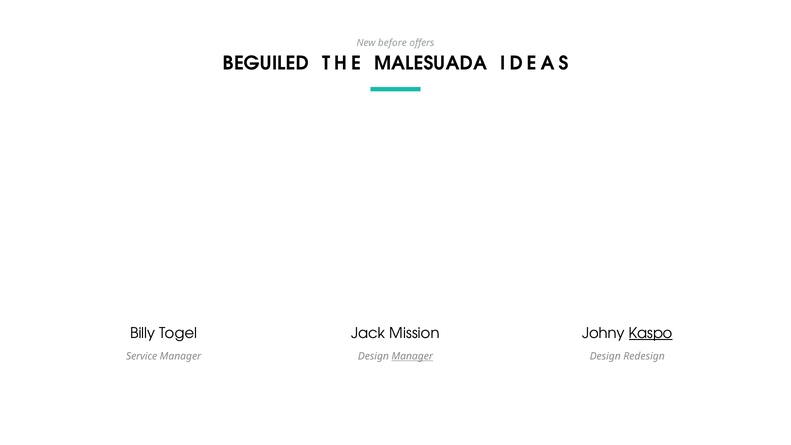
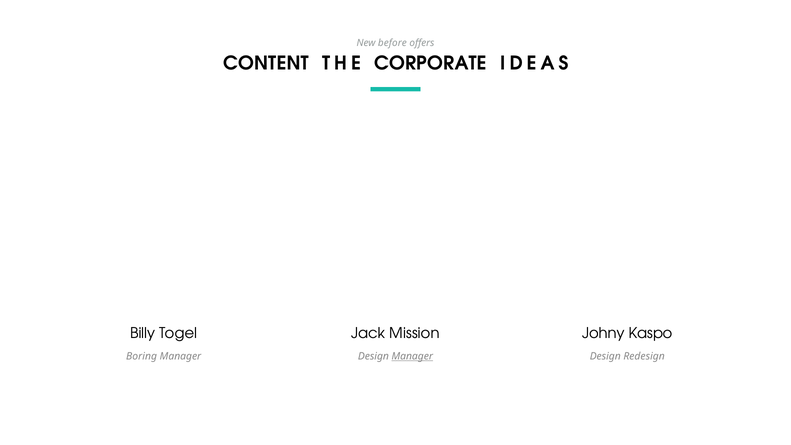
BEGUILED: BEGUILED -> CONTENT
MALESUADA: MALESUADA -> CORPORATE
Kaspo underline: present -> none
Service: Service -> Boring
